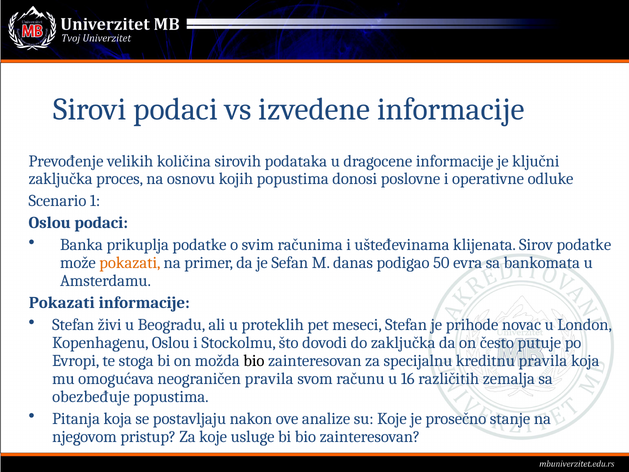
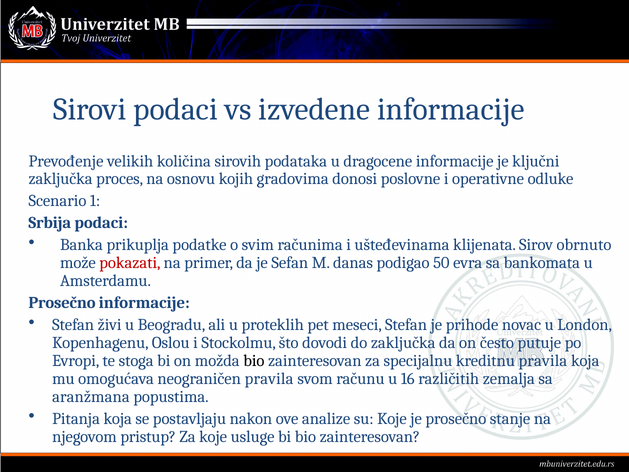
kojih popustima: popustima -> gradovima
Oslou at (50, 223): Oslou -> Srbija
Sirov podatke: podatke -> obrnuto
pokazati at (130, 263) colour: orange -> red
Pokazati at (62, 303): Pokazati -> Prosečno
obezbeđuje: obezbeđuje -> aranžmana
